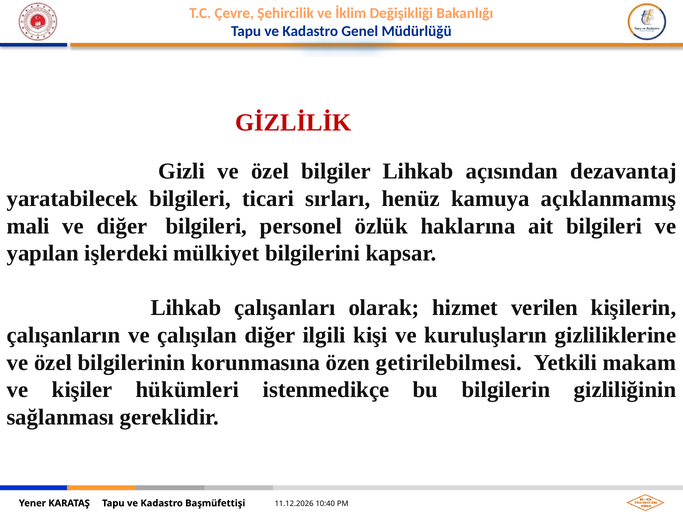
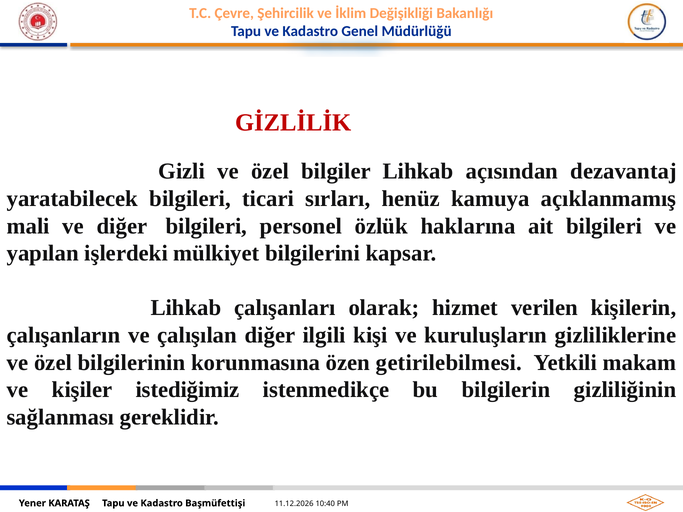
hükümleri: hükümleri -> istediğimiz
